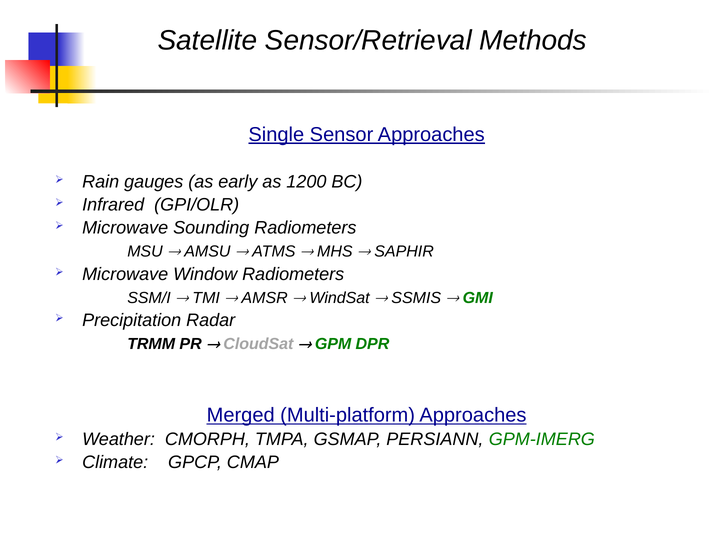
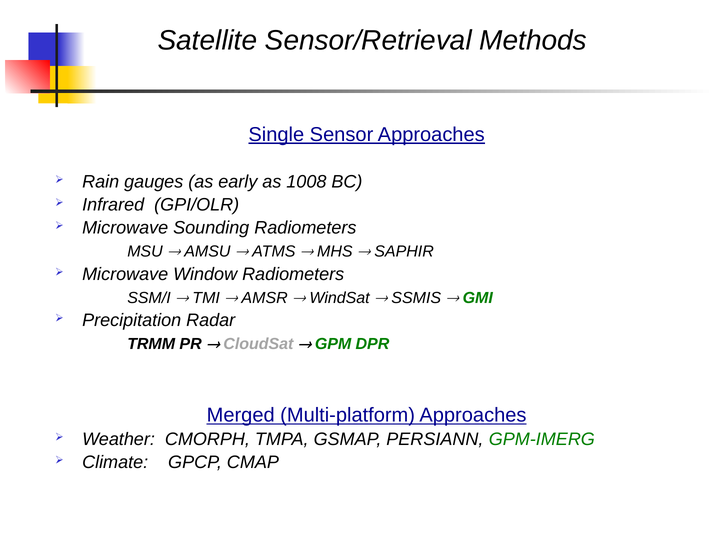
1200: 1200 -> 1008
